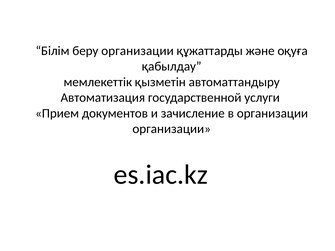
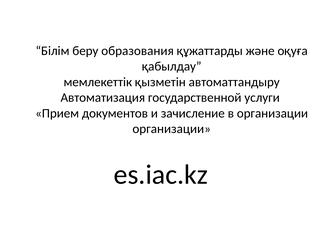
беру организации: организации -> образования
